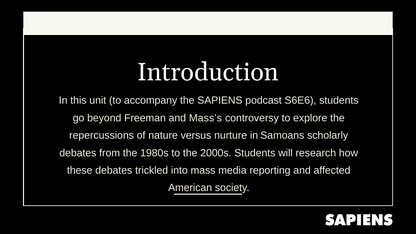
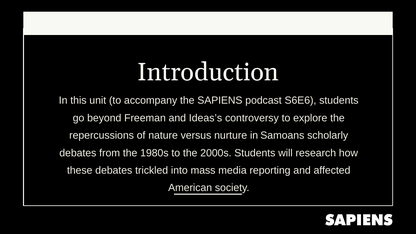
Mass’s: Mass’s -> Ideas’s
